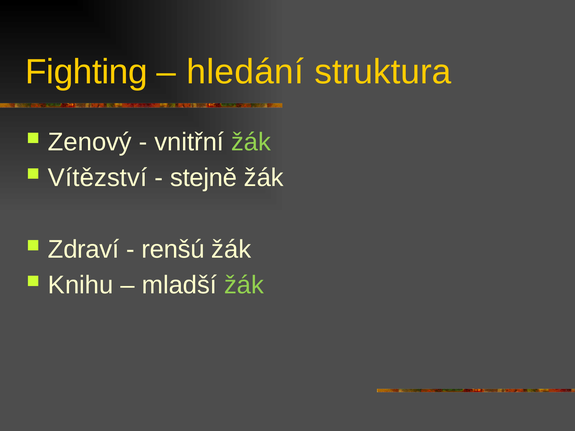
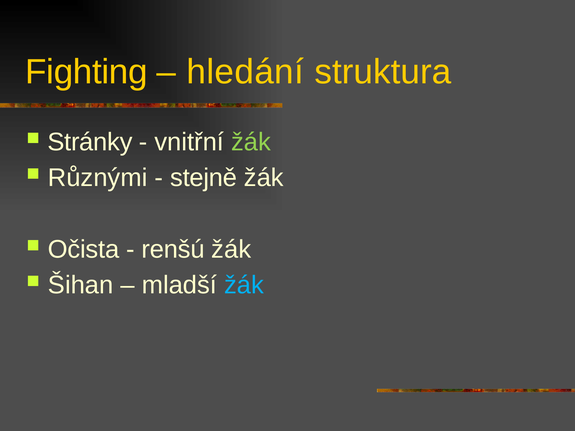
Zenový: Zenový -> Stránky
Vítězství: Vítězství -> Různými
Zdraví: Zdraví -> Očista
Knihu: Knihu -> Šihan
žák at (244, 285) colour: light green -> light blue
